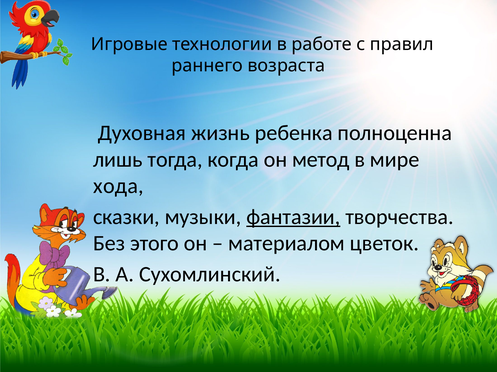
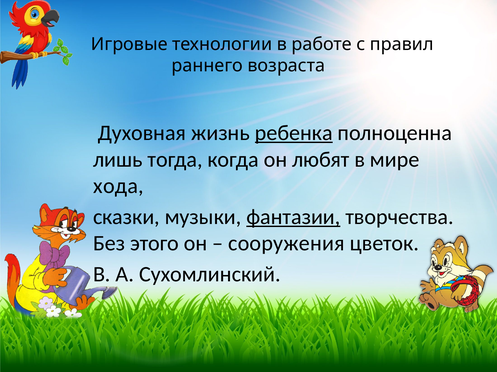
ребенка underline: none -> present
метод: метод -> любят
материалом: материалом -> сооружения
